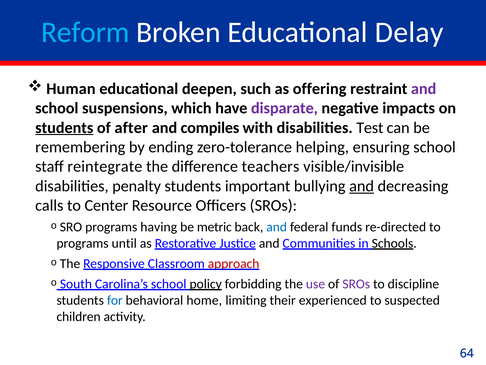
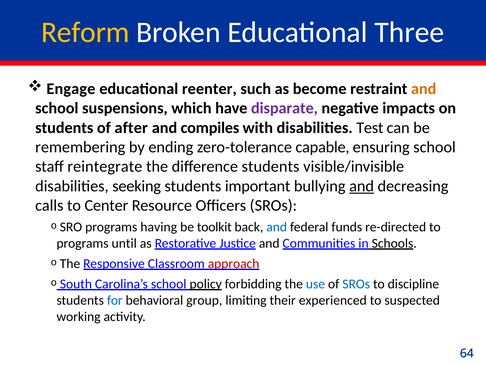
Reform colour: light blue -> yellow
Delay: Delay -> Three
Human: Human -> Engage
deepen: deepen -> reenter
offering: offering -> become
and at (424, 89) colour: purple -> orange
students at (64, 127) underline: present -> none
helping: helping -> capable
difference teachers: teachers -> students
penalty: penalty -> seeking
metric: metric -> toolkit
use colour: purple -> blue
SROs at (356, 284) colour: purple -> blue
home: home -> group
children: children -> working
